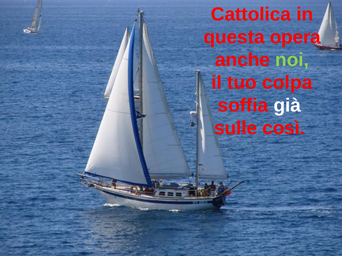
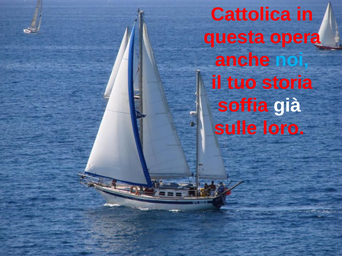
noi colour: light green -> light blue
colpa: colpa -> storia
così: così -> loro
